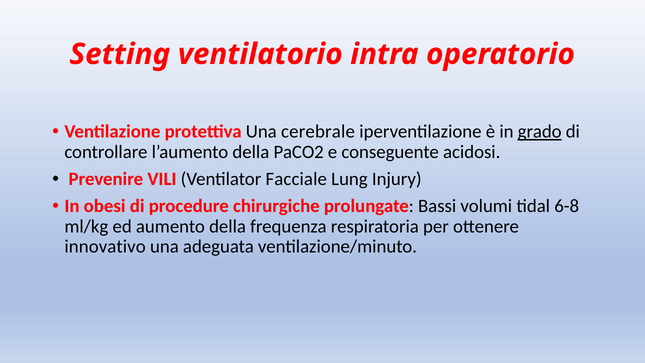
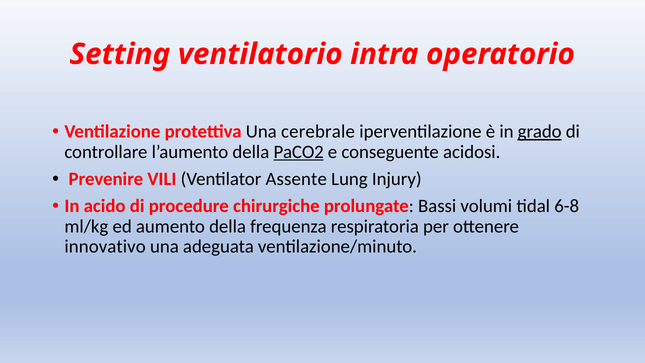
PaCO2 underline: none -> present
Facciale: Facciale -> Assente
obesi: obesi -> acido
